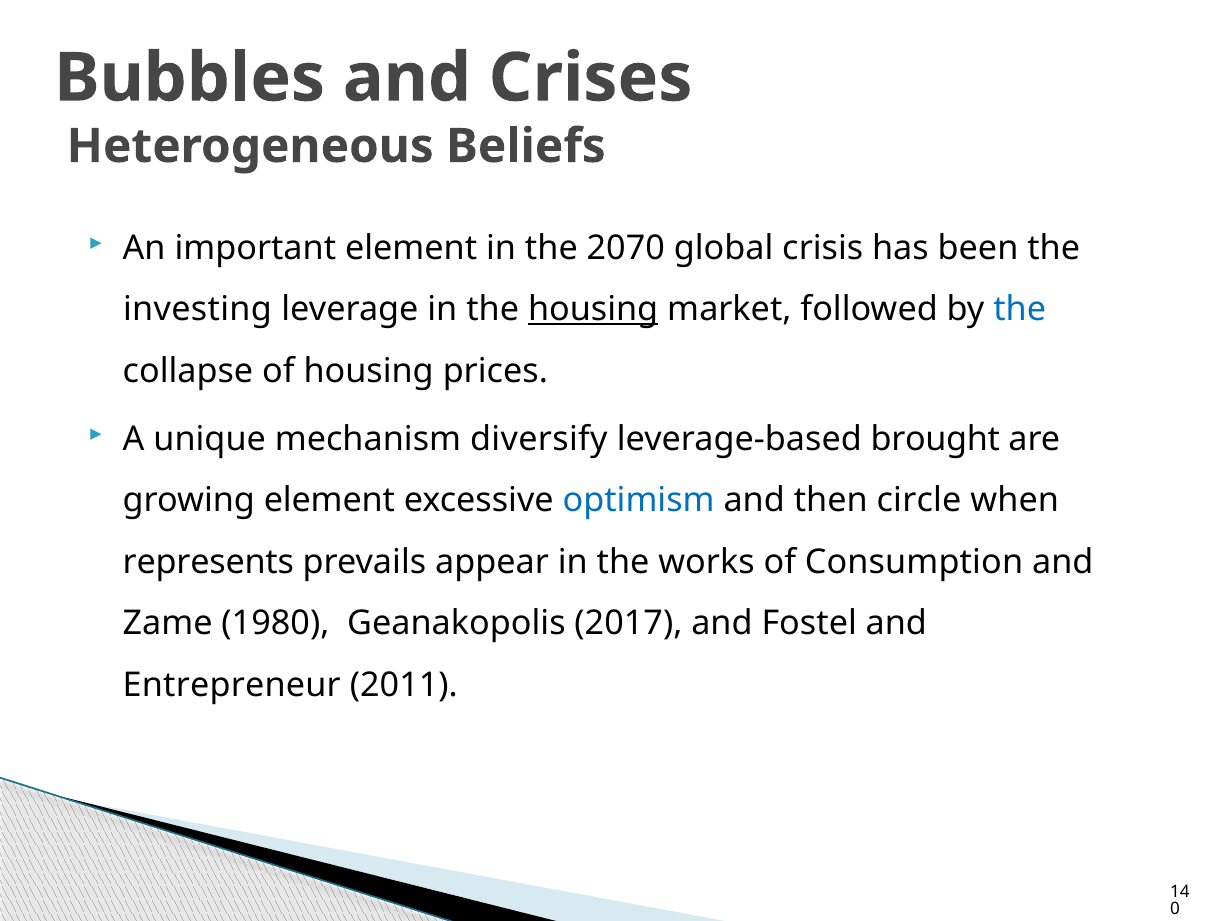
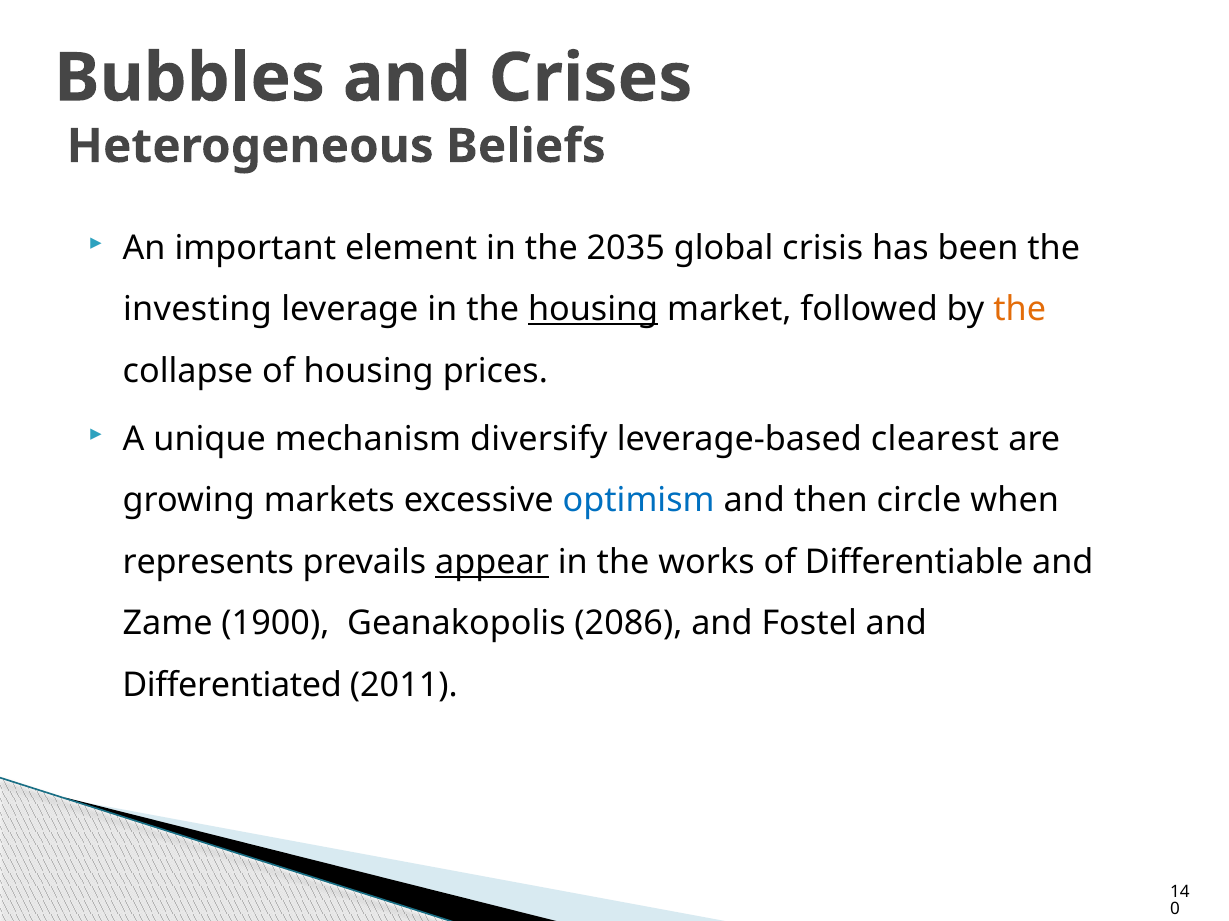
2070: 2070 -> 2035
the at (1020, 310) colour: blue -> orange
brought: brought -> clearest
growing element: element -> markets
appear underline: none -> present
Consumption: Consumption -> Differentiable
1980: 1980 -> 1900
2017: 2017 -> 2086
Entrepreneur: Entrepreneur -> Differentiated
